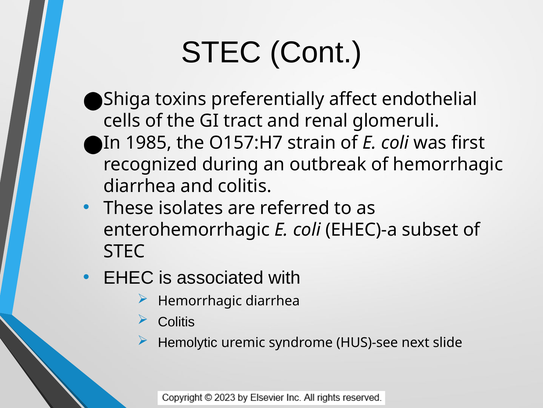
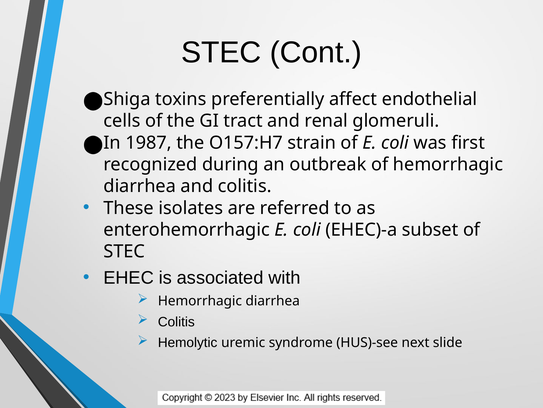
1985: 1985 -> 1987
